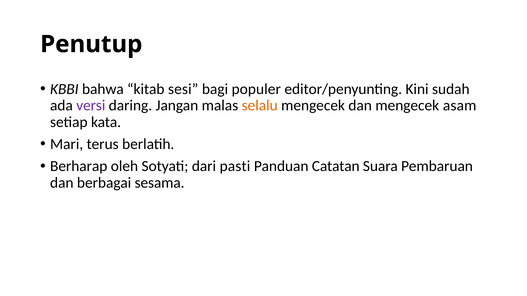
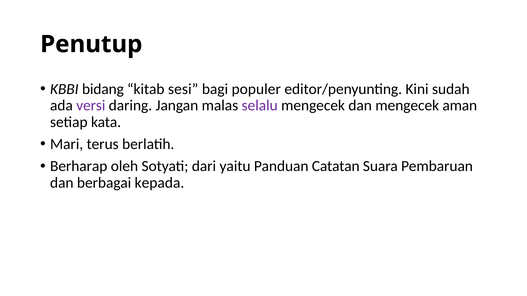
bahwa: bahwa -> bidang
selalu colour: orange -> purple
asam: asam -> aman
pasti: pasti -> yaitu
sesama: sesama -> kepada
